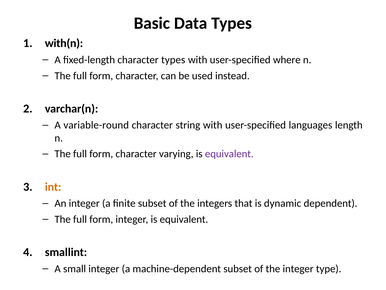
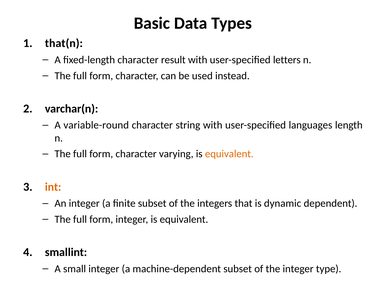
with(n: with(n -> that(n
character types: types -> result
where: where -> letters
equivalent at (229, 154) colour: purple -> orange
